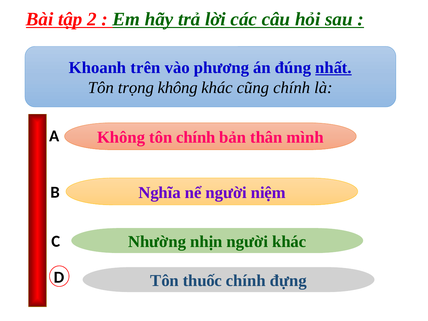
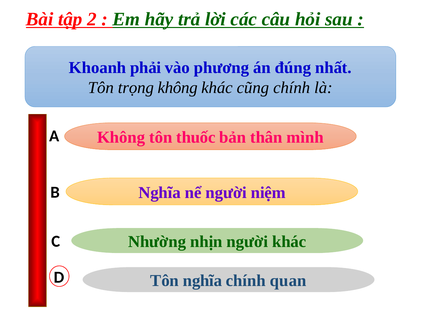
trên: trên -> phải
nhất underline: present -> none
tôn chính: chính -> thuốc
Tôn thuốc: thuốc -> nghĩa
đựng: đựng -> quan
